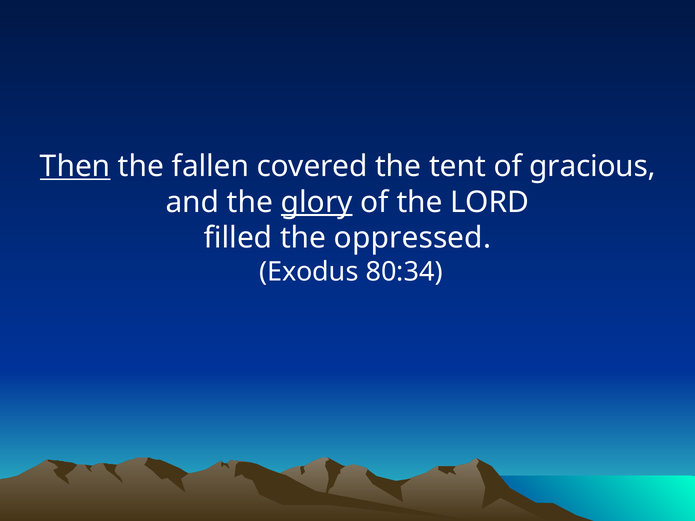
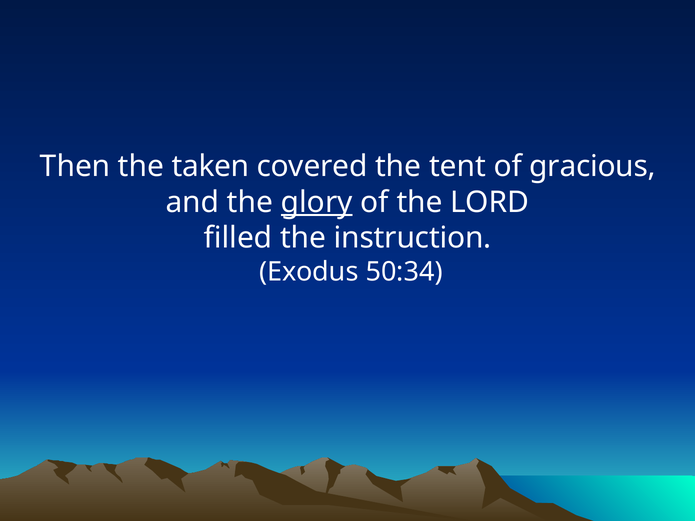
Then underline: present -> none
fallen: fallen -> taken
oppressed: oppressed -> instruction
80:34: 80:34 -> 50:34
